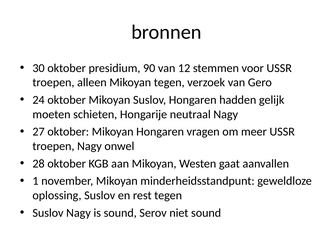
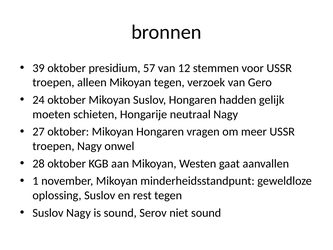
30: 30 -> 39
90: 90 -> 57
